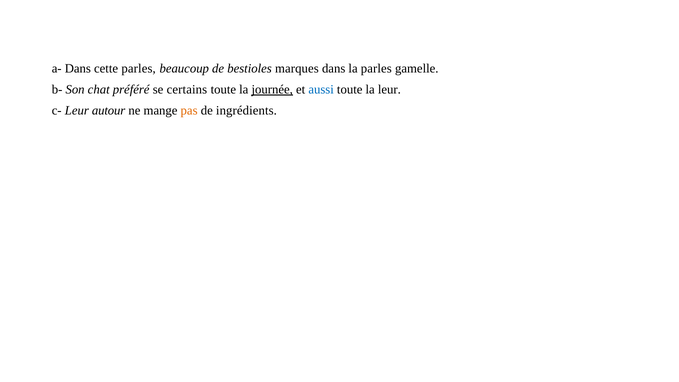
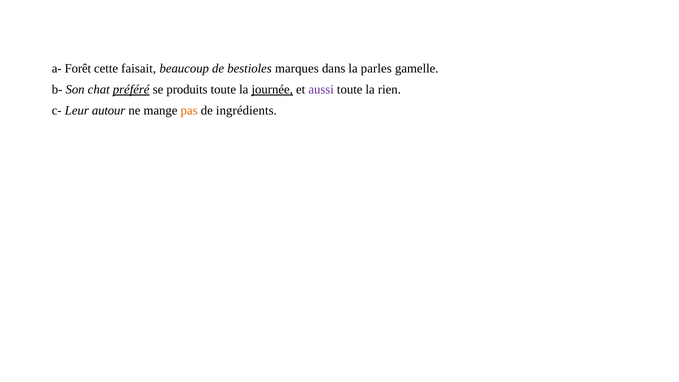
a- Dans: Dans -> Forêt
cette parles: parles -> faisait
préféré underline: none -> present
certains: certains -> produits
aussi colour: blue -> purple
la leur: leur -> rien
